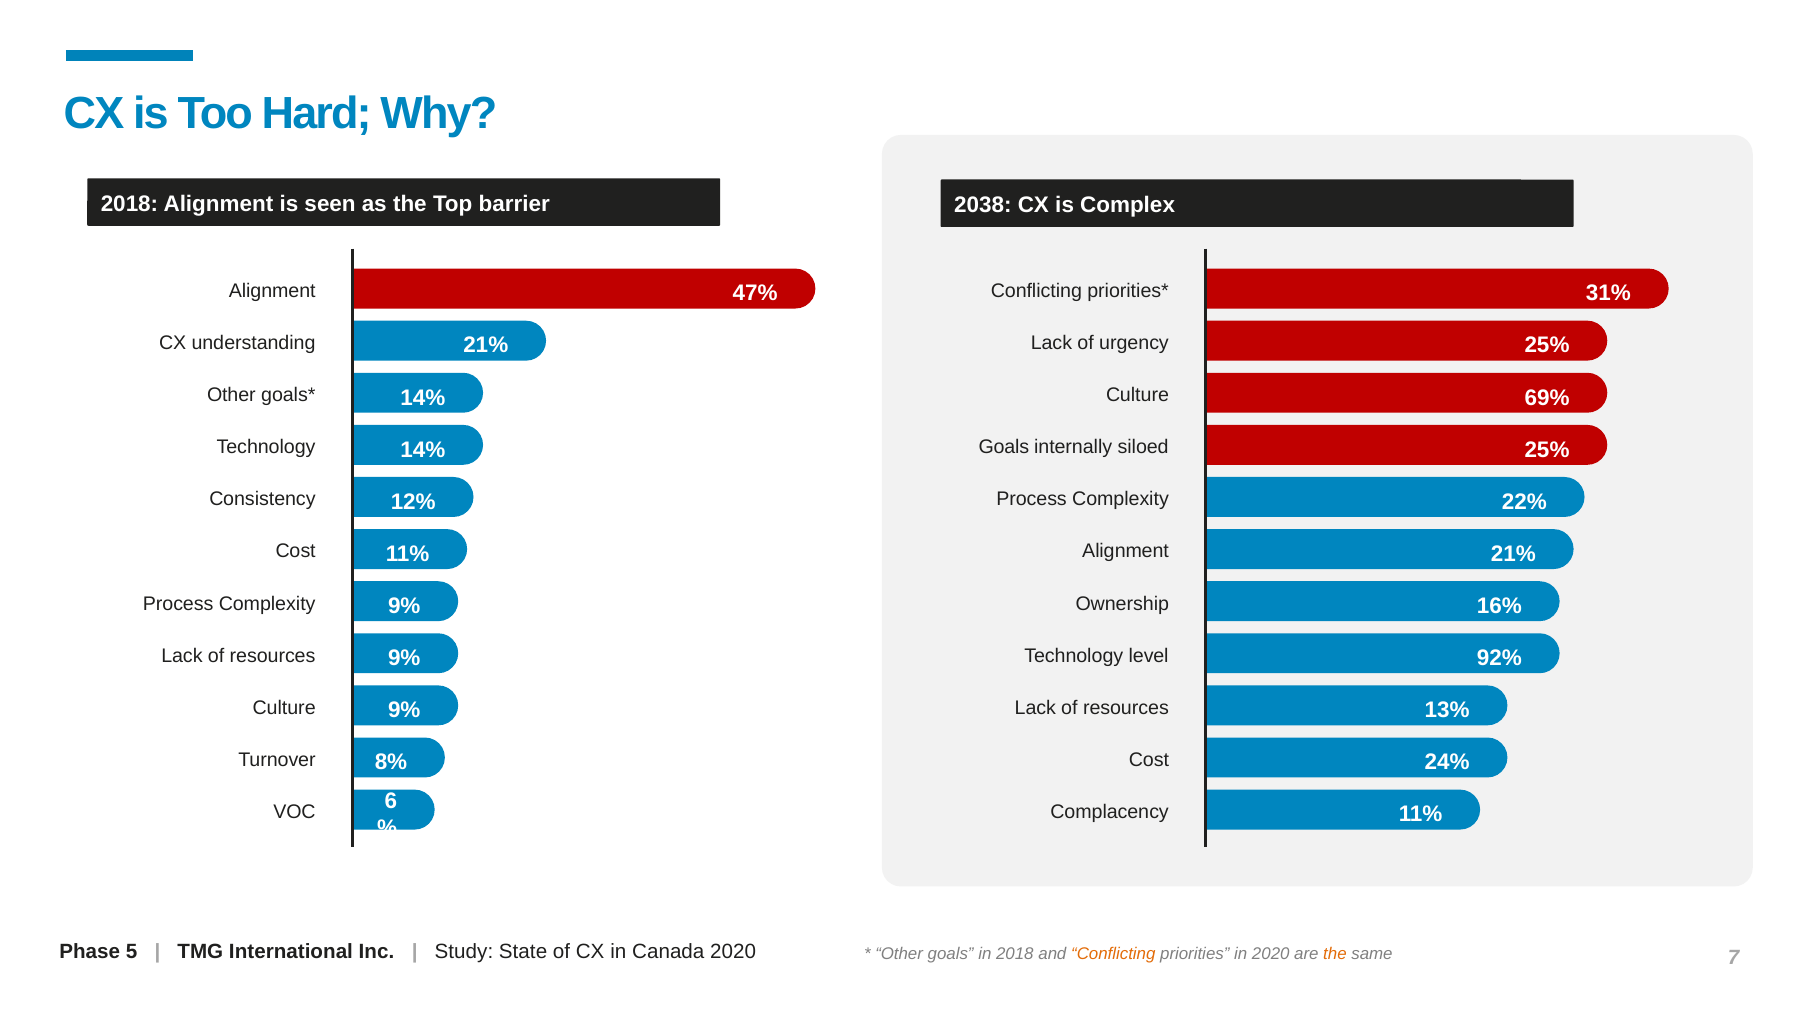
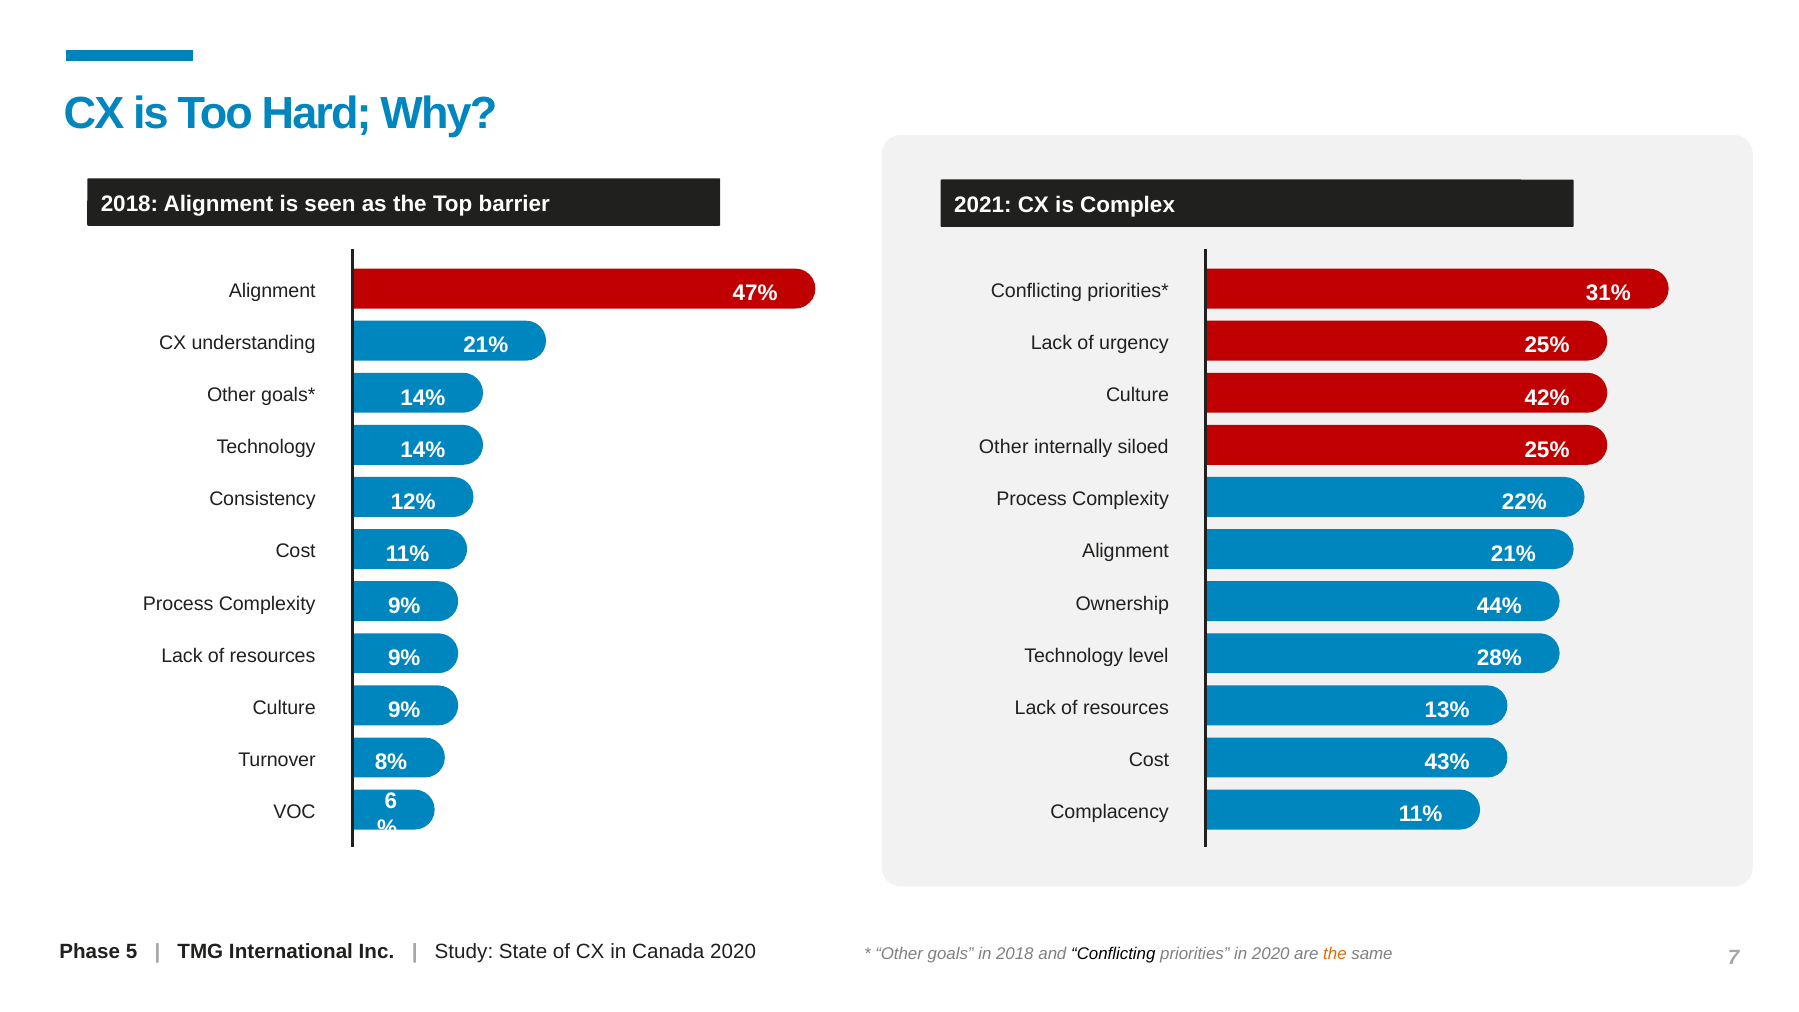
2038: 2038 -> 2021
69%: 69% -> 42%
Goals at (1004, 447): Goals -> Other
16%: 16% -> 44%
92%: 92% -> 28%
24%: 24% -> 43%
Conflicting at (1113, 954) colour: orange -> black
